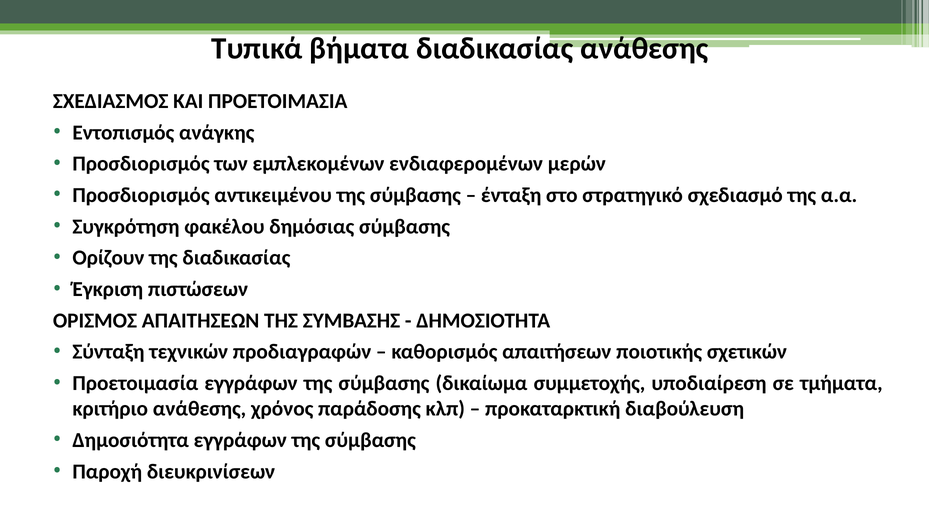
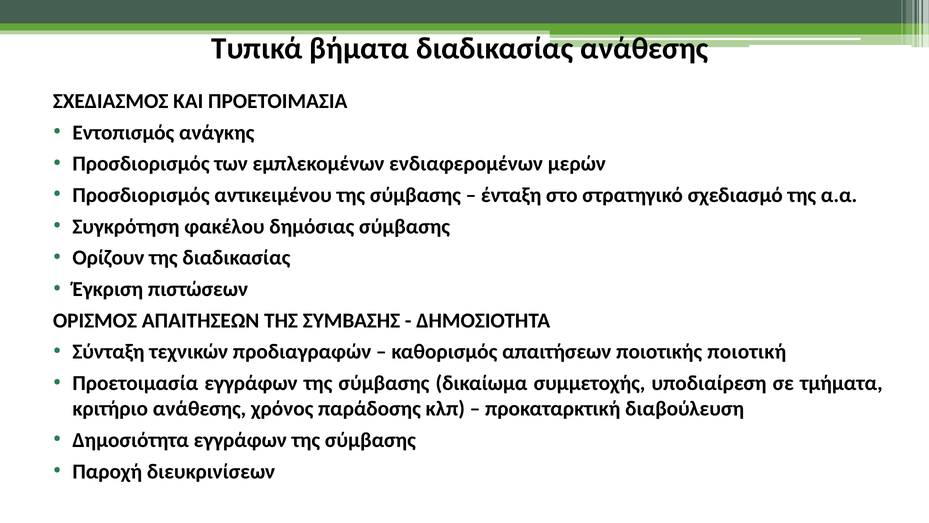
σχετικών: σχετικών -> ποιοτική
